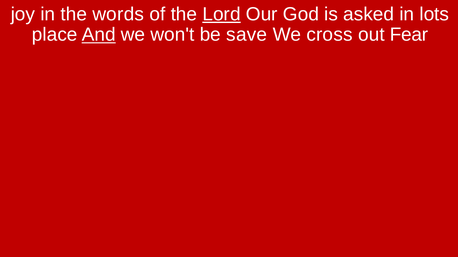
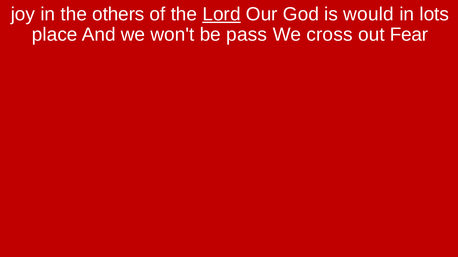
words: words -> others
asked: asked -> would
And underline: present -> none
save: save -> pass
